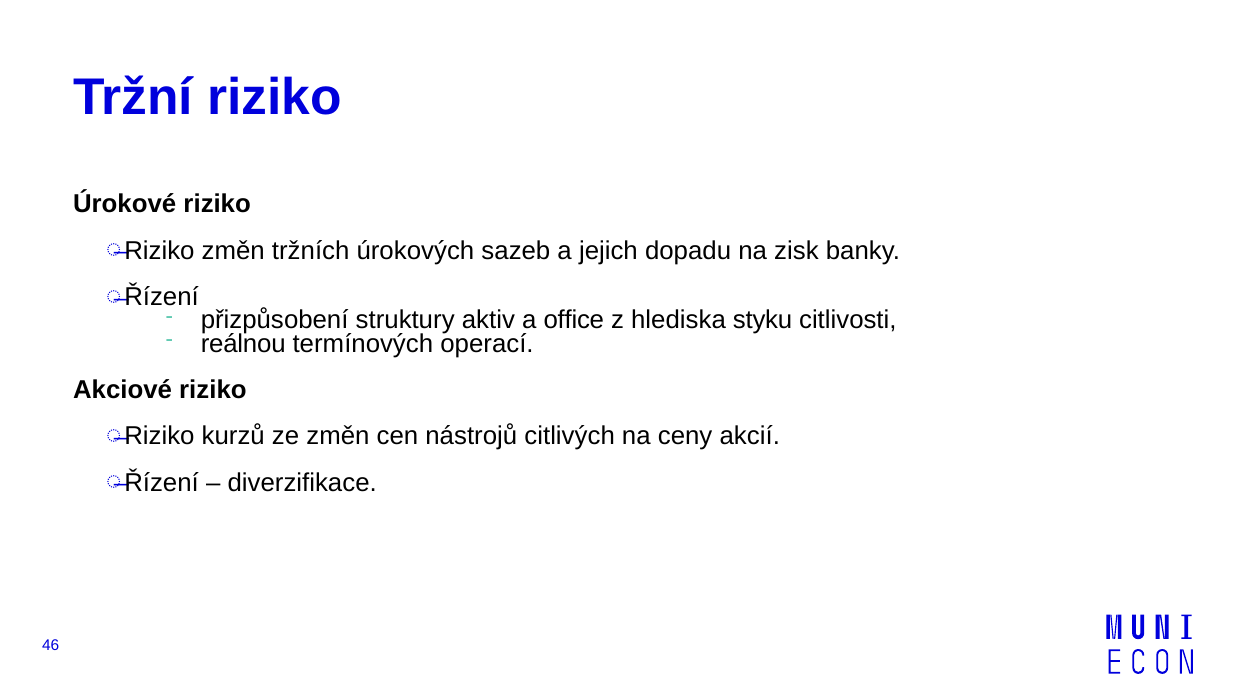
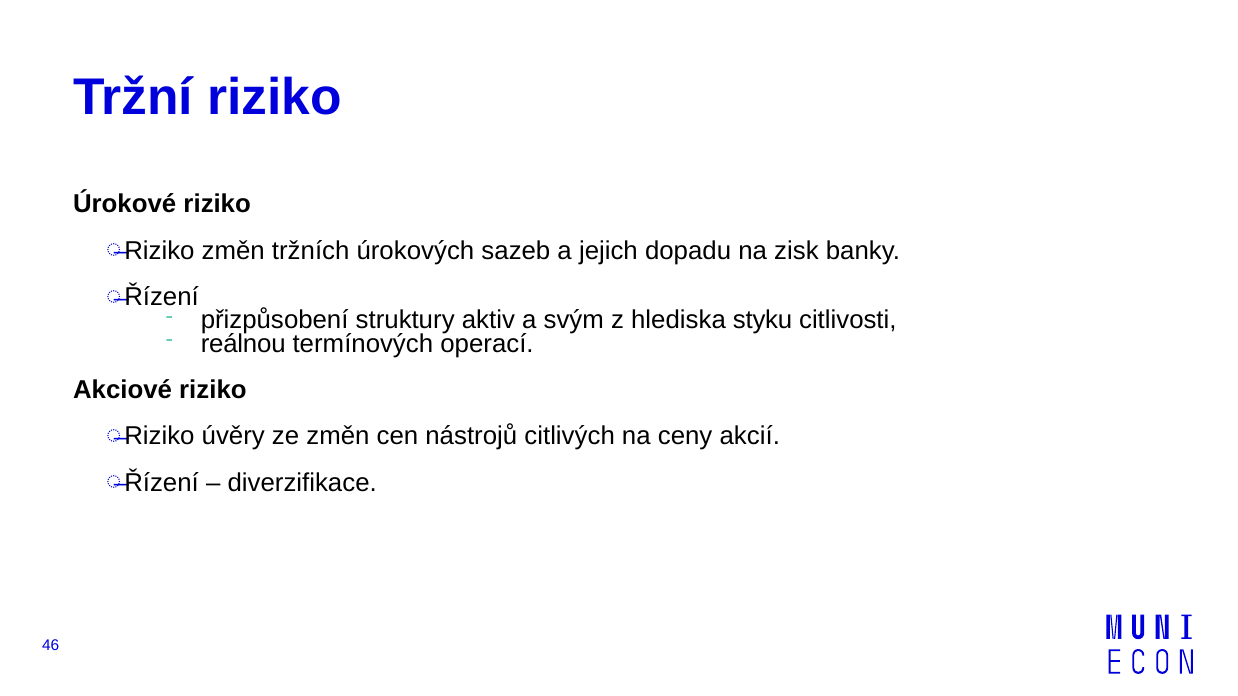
office: office -> svým
kurzů: kurzů -> úvěry
